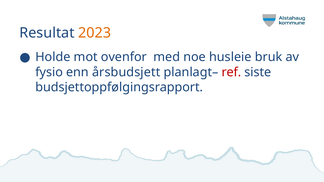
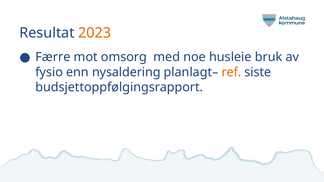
Holde: Holde -> Færre
ovenfor: ovenfor -> omsorg
årsbudsjett: årsbudsjett -> nysaldering
ref colour: red -> orange
